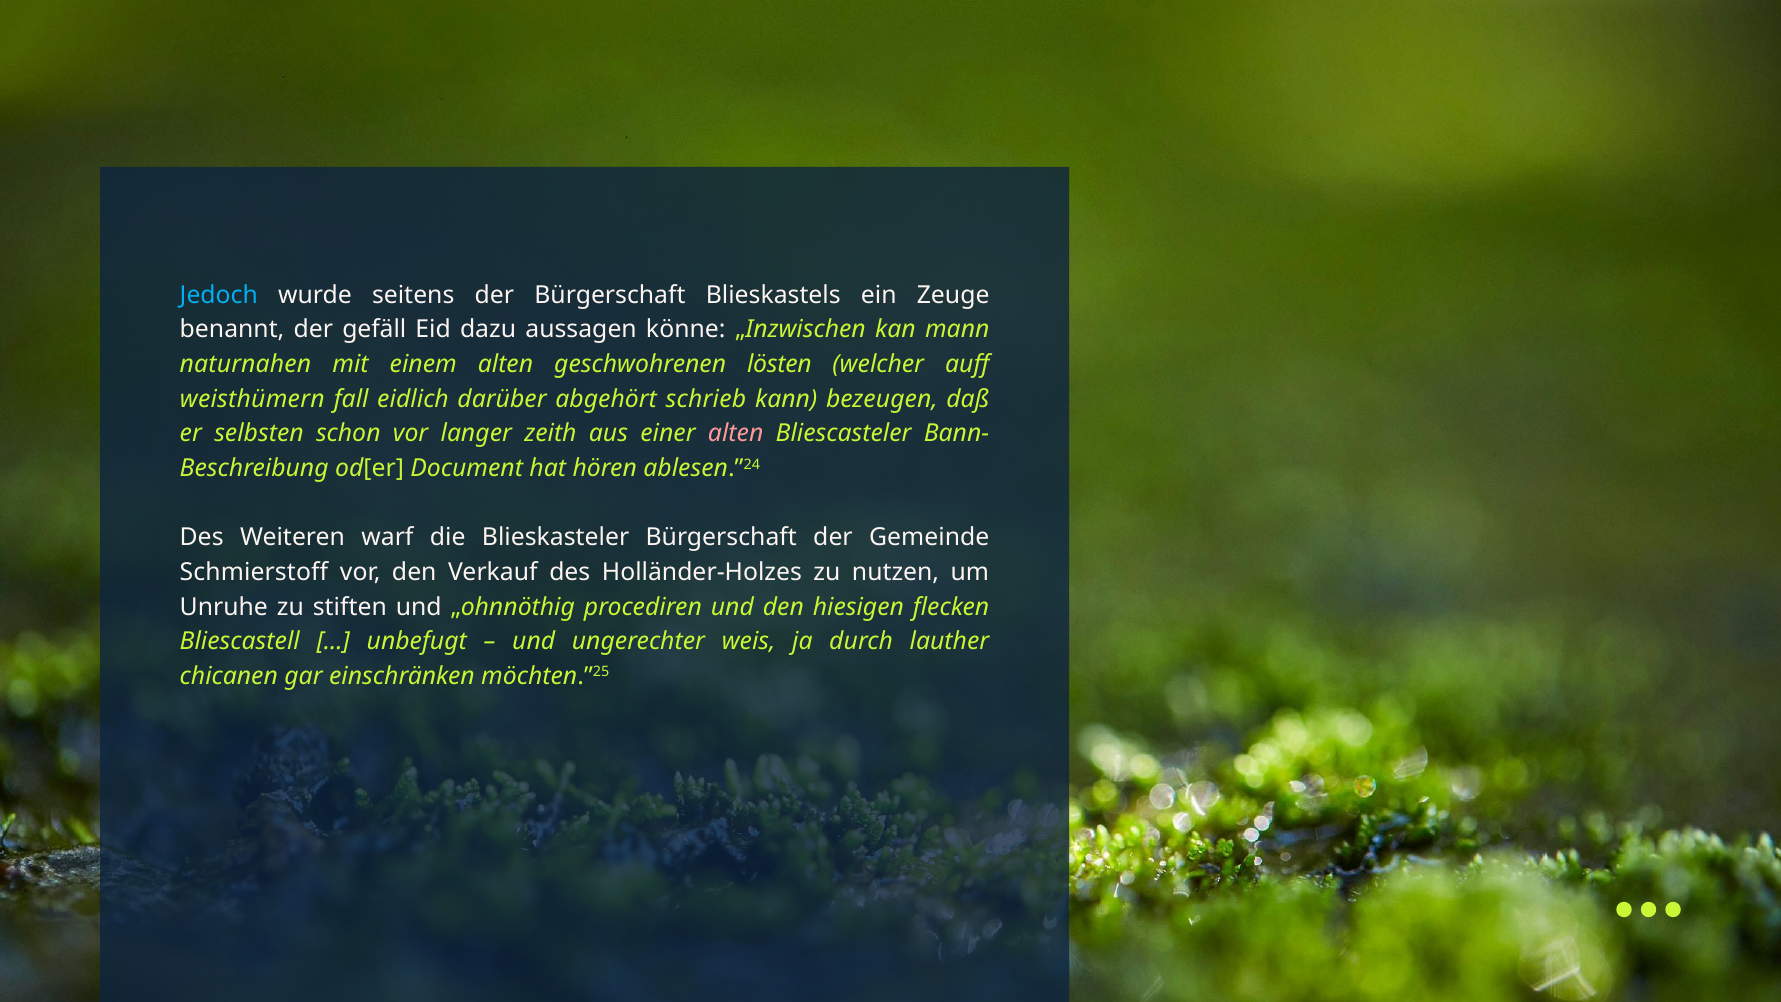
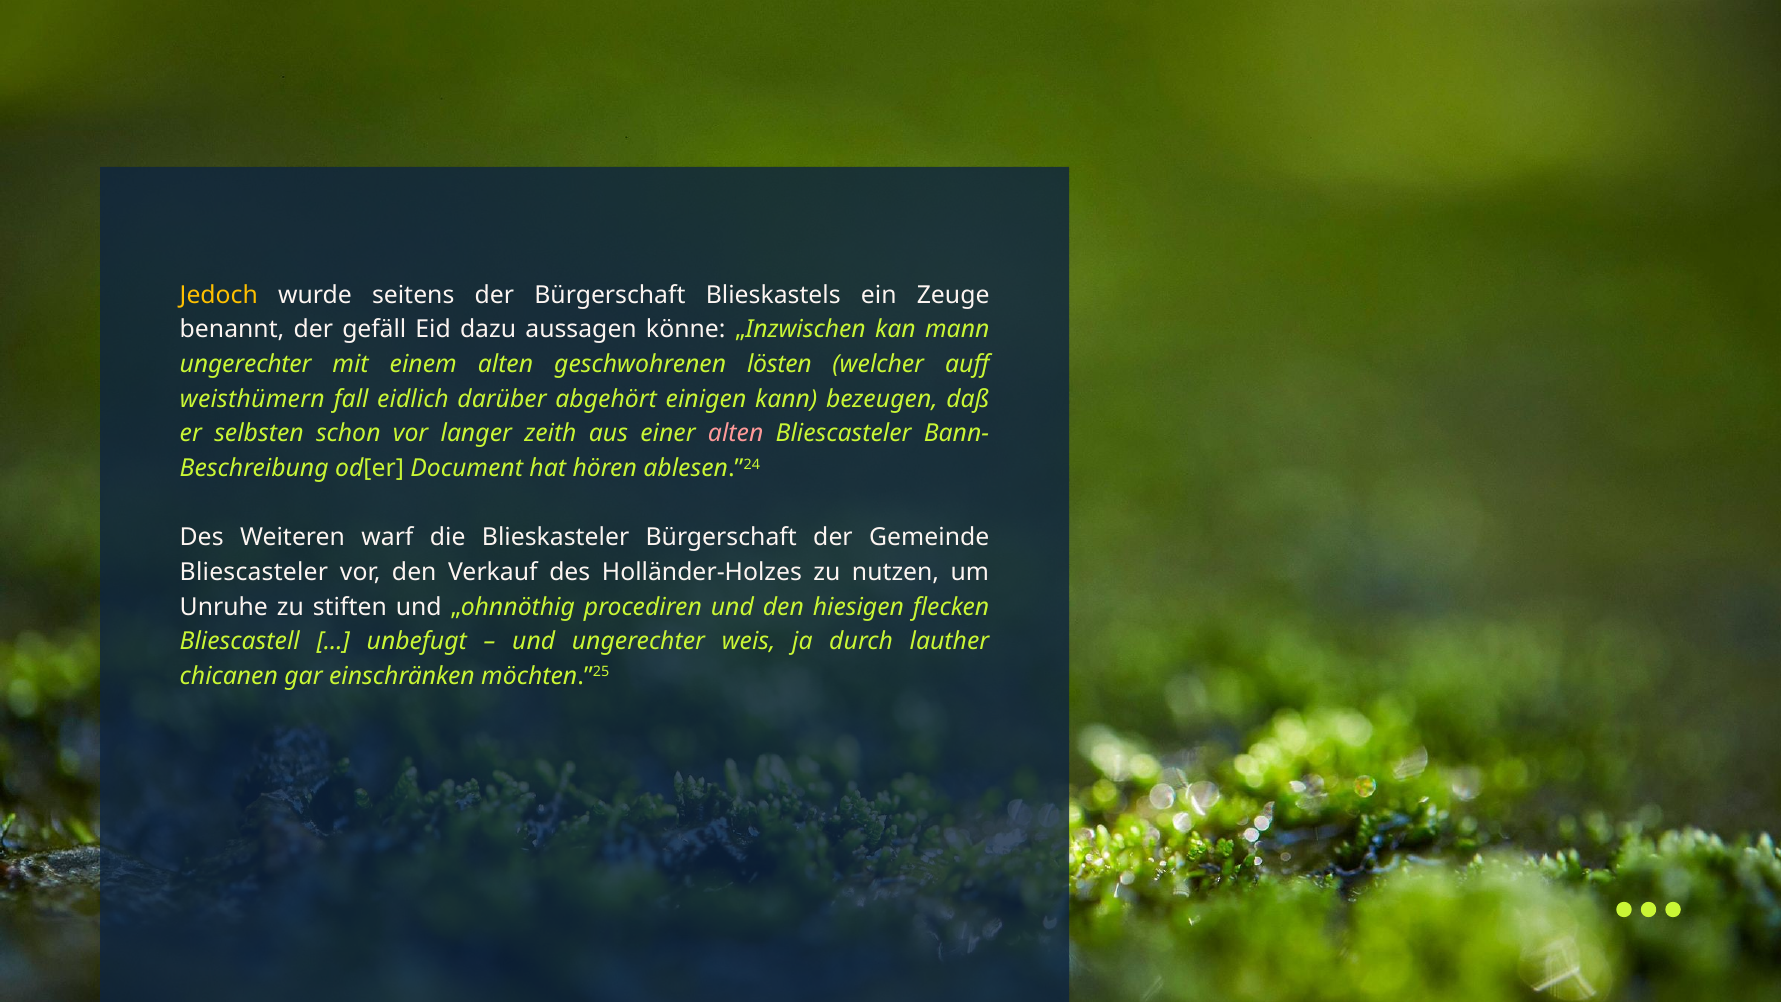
Jedoch colour: light blue -> yellow
naturnahen at (245, 364): naturnahen -> ungerechter
schrieb: schrieb -> einigen
Schmierstoff at (254, 572): Schmierstoff -> Bliescasteler
